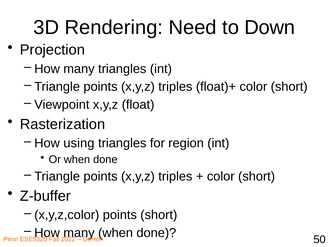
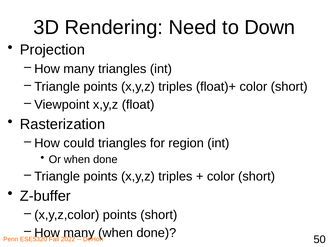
using: using -> could
